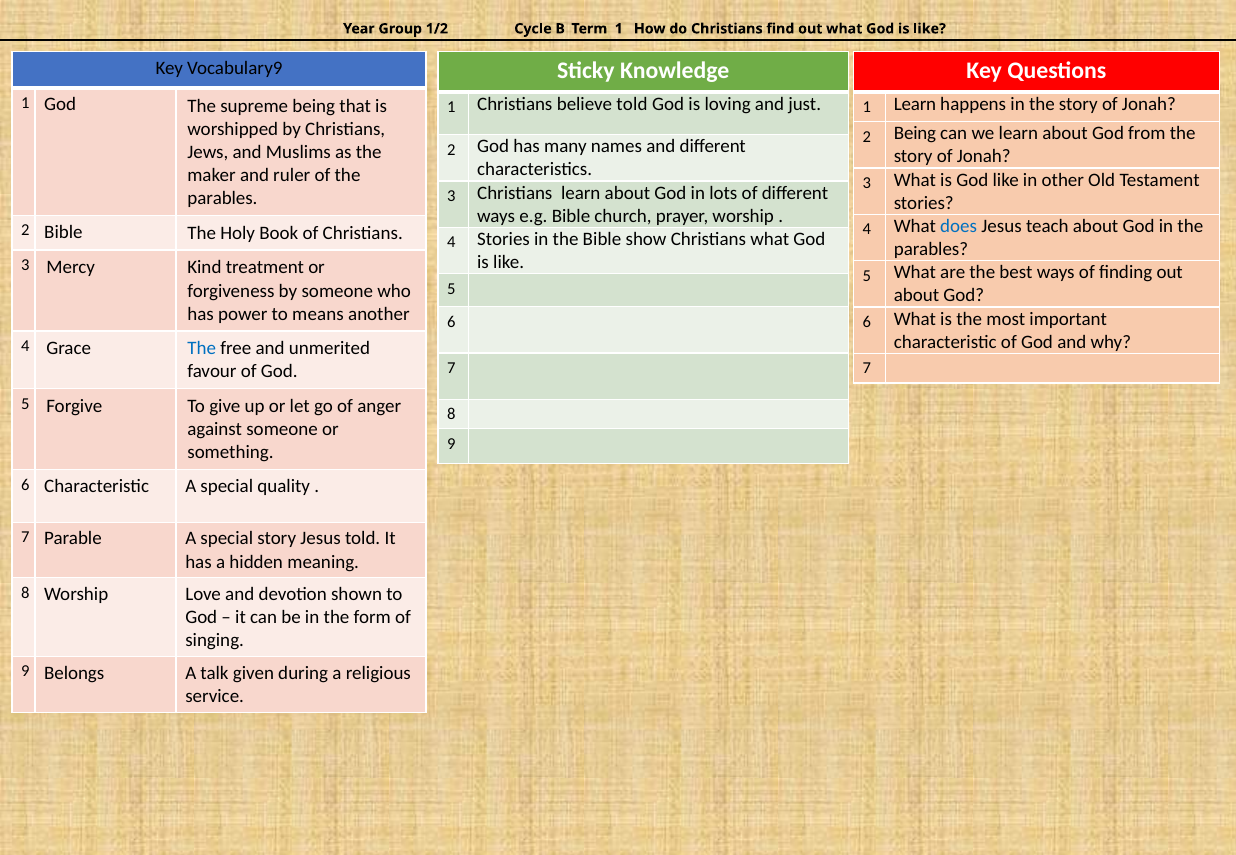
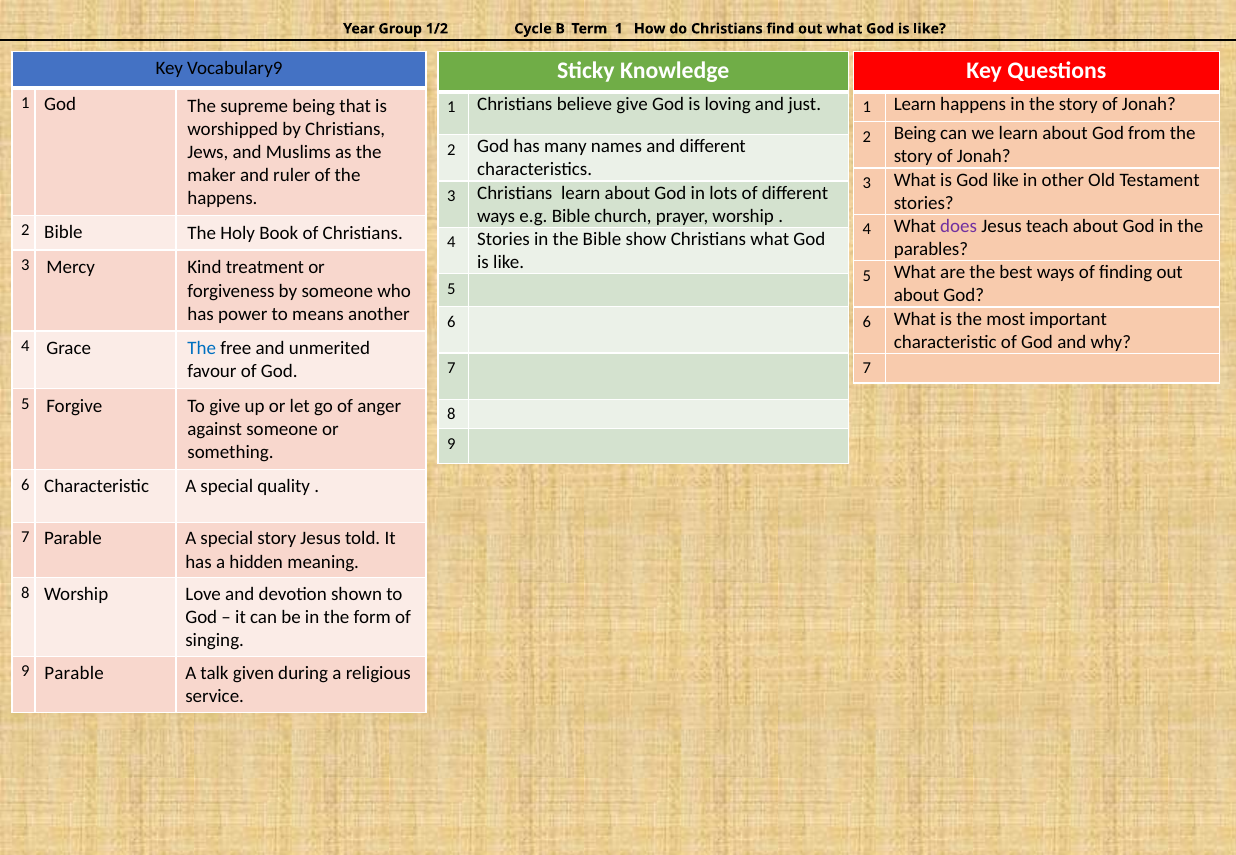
believe told: told -> give
parables at (222, 199): parables -> happens
does colour: blue -> purple
9 Belongs: Belongs -> Parable
